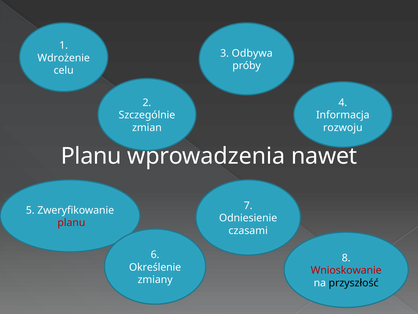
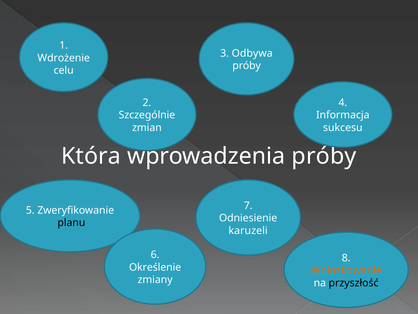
rozwoju: rozwoju -> sukcesu
Planu at (91, 156): Planu -> Która
wprowadzenia nawet: nawet -> próby
planu at (71, 223) colour: red -> black
czasami: czasami -> karuzeli
Wnioskowanie colour: red -> orange
